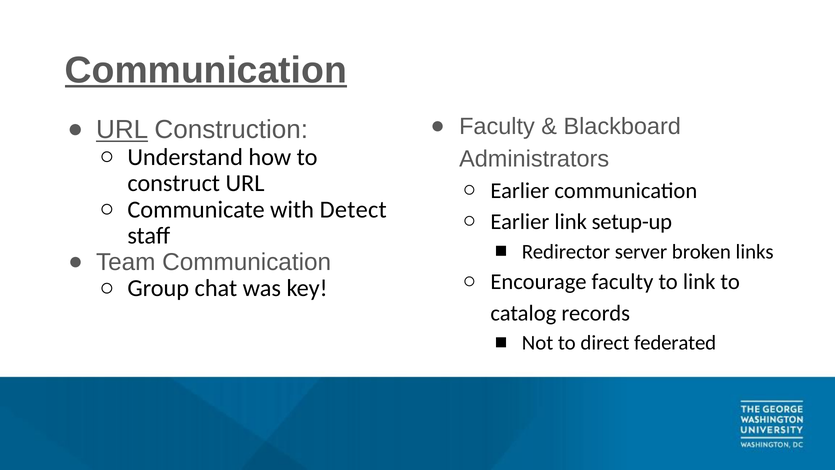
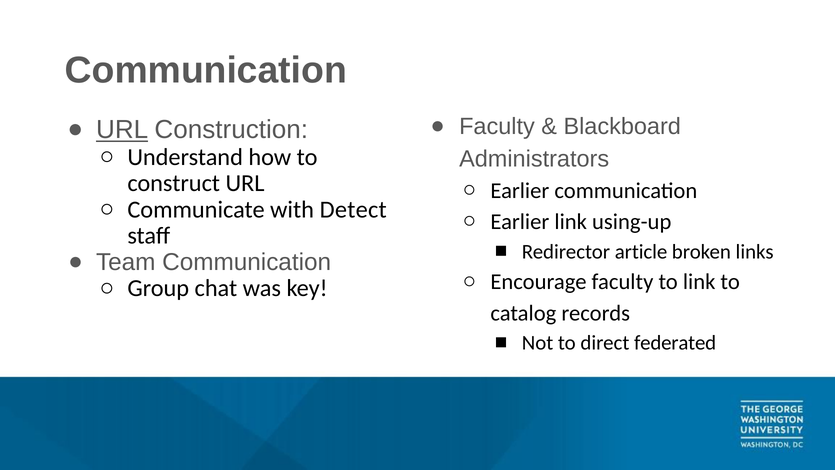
Communication at (206, 70) underline: present -> none
setup-up: setup-up -> using-up
server: server -> article
